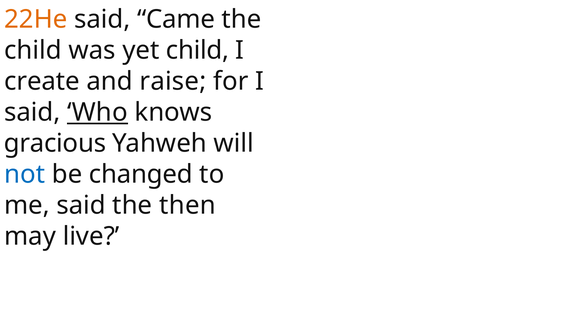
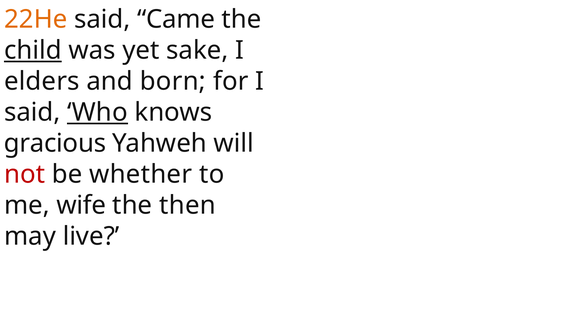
child at (33, 50) underline: none -> present
yet child: child -> sake
create: create -> elders
raise: raise -> born
not colour: blue -> red
changed: changed -> whether
me said: said -> wife
